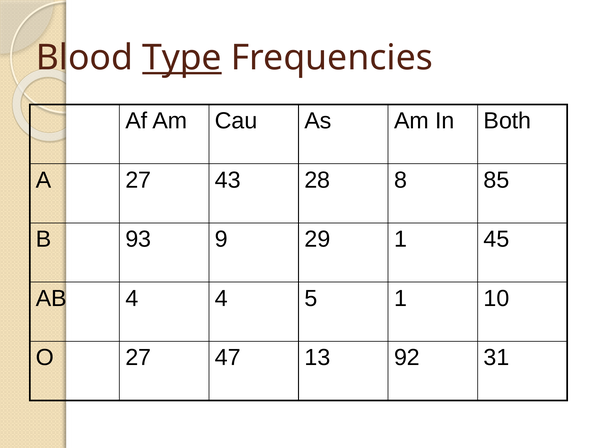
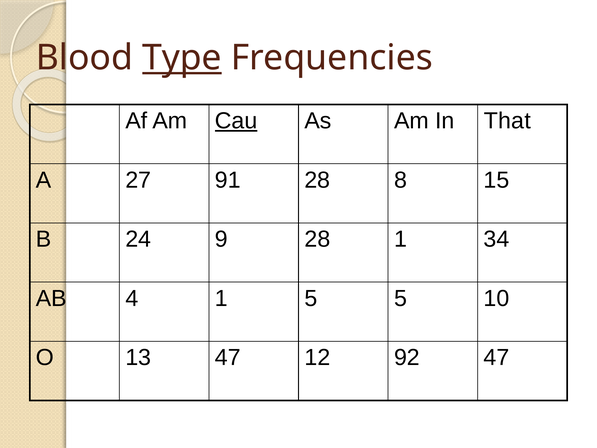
Cau underline: none -> present
Both: Both -> That
43: 43 -> 91
85: 85 -> 15
93: 93 -> 24
9 29: 29 -> 28
45: 45 -> 34
4 4: 4 -> 1
5 1: 1 -> 5
O 27: 27 -> 13
13: 13 -> 12
92 31: 31 -> 47
